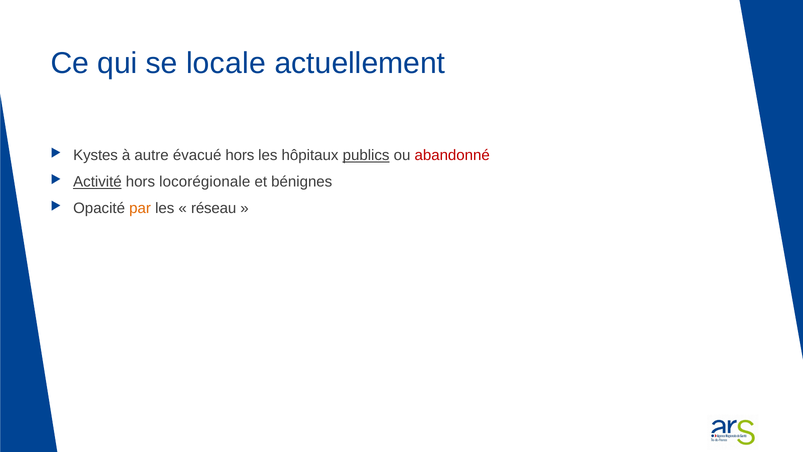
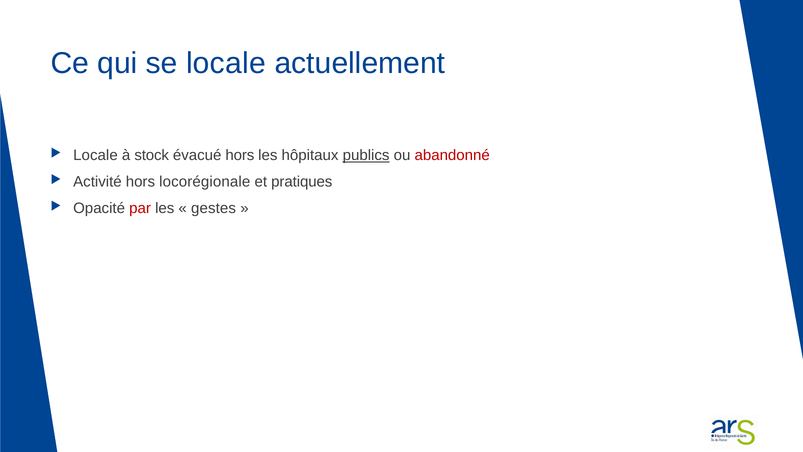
Kystes at (96, 155): Kystes -> Locale
autre: autre -> stock
Activité underline: present -> none
bénignes: bénignes -> pratiques
par colour: orange -> red
réseau: réseau -> gestes
